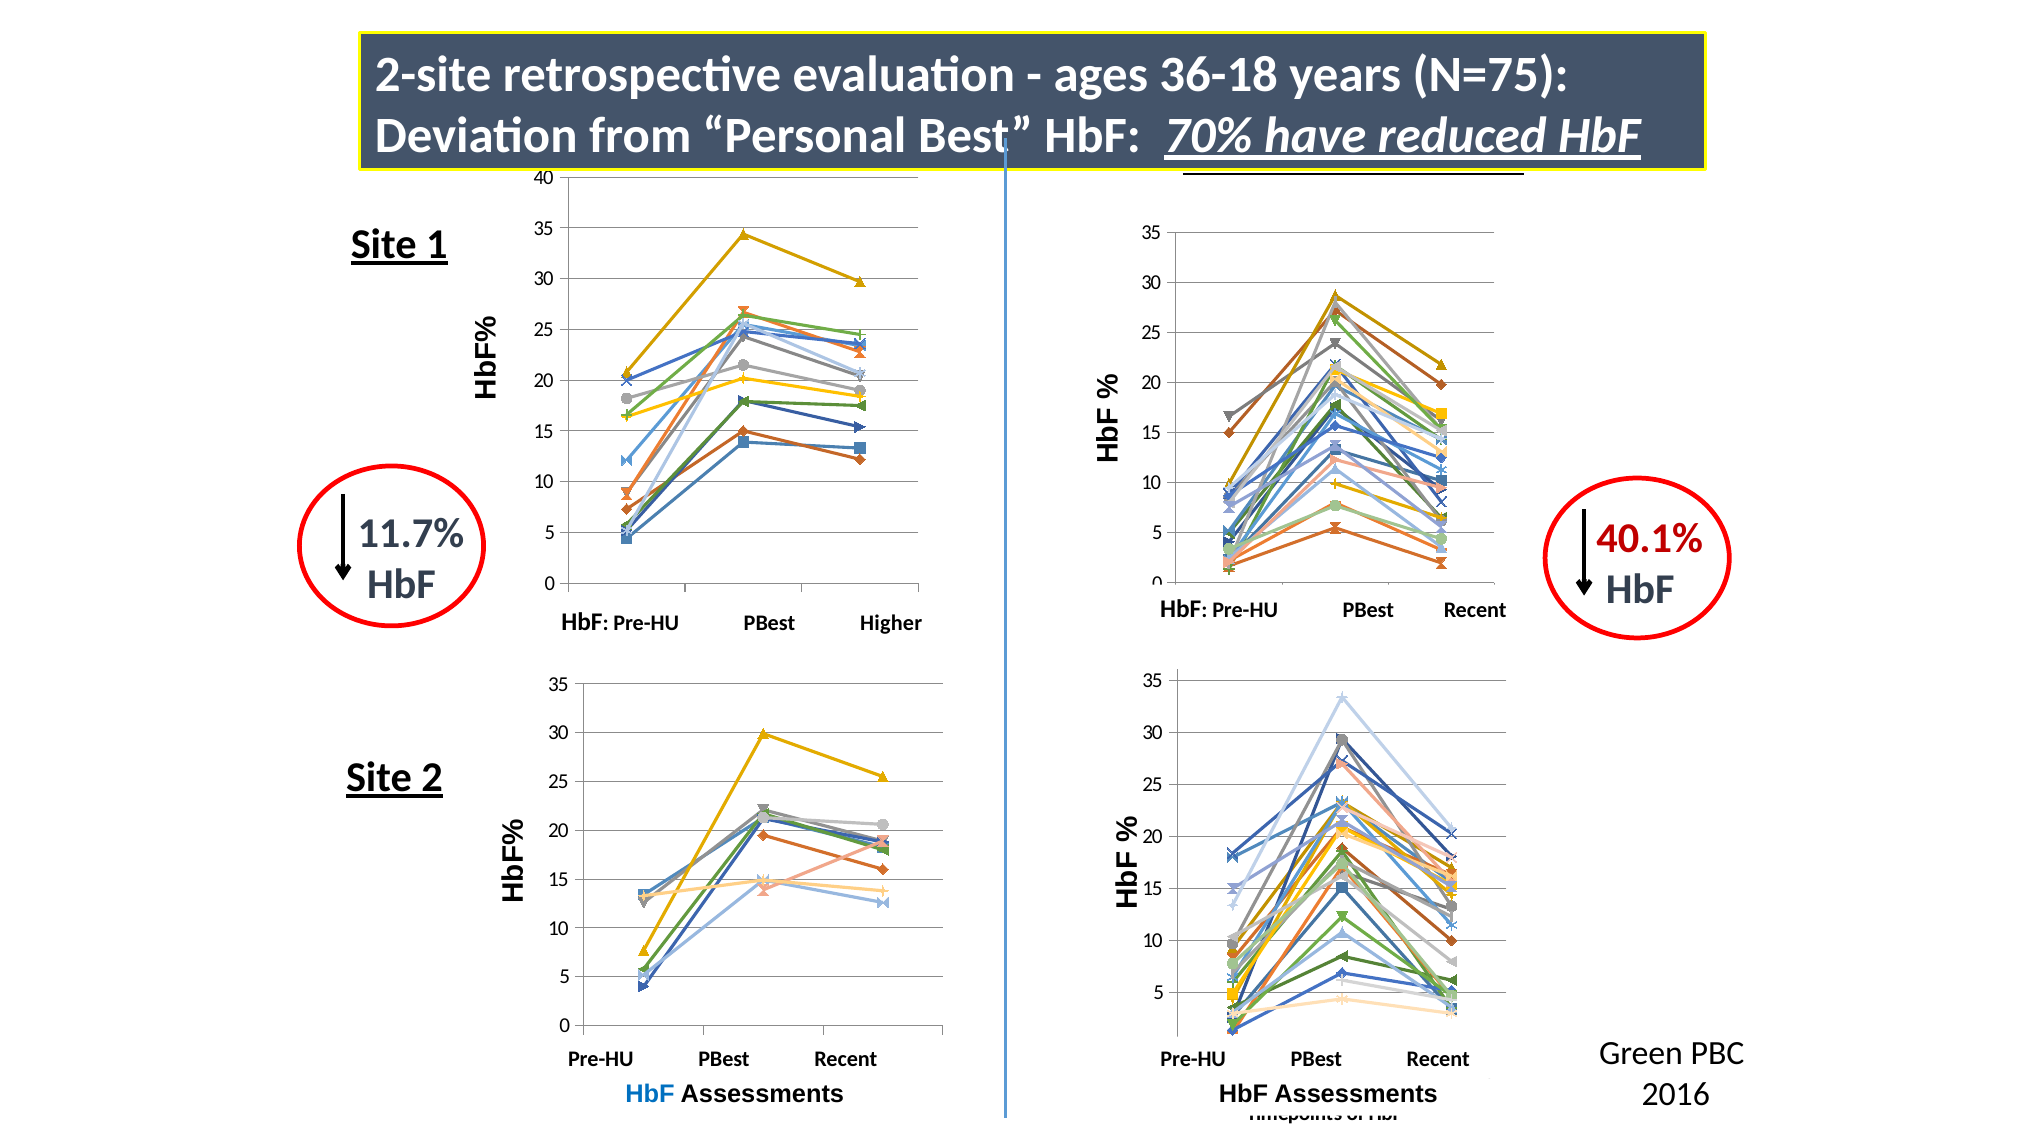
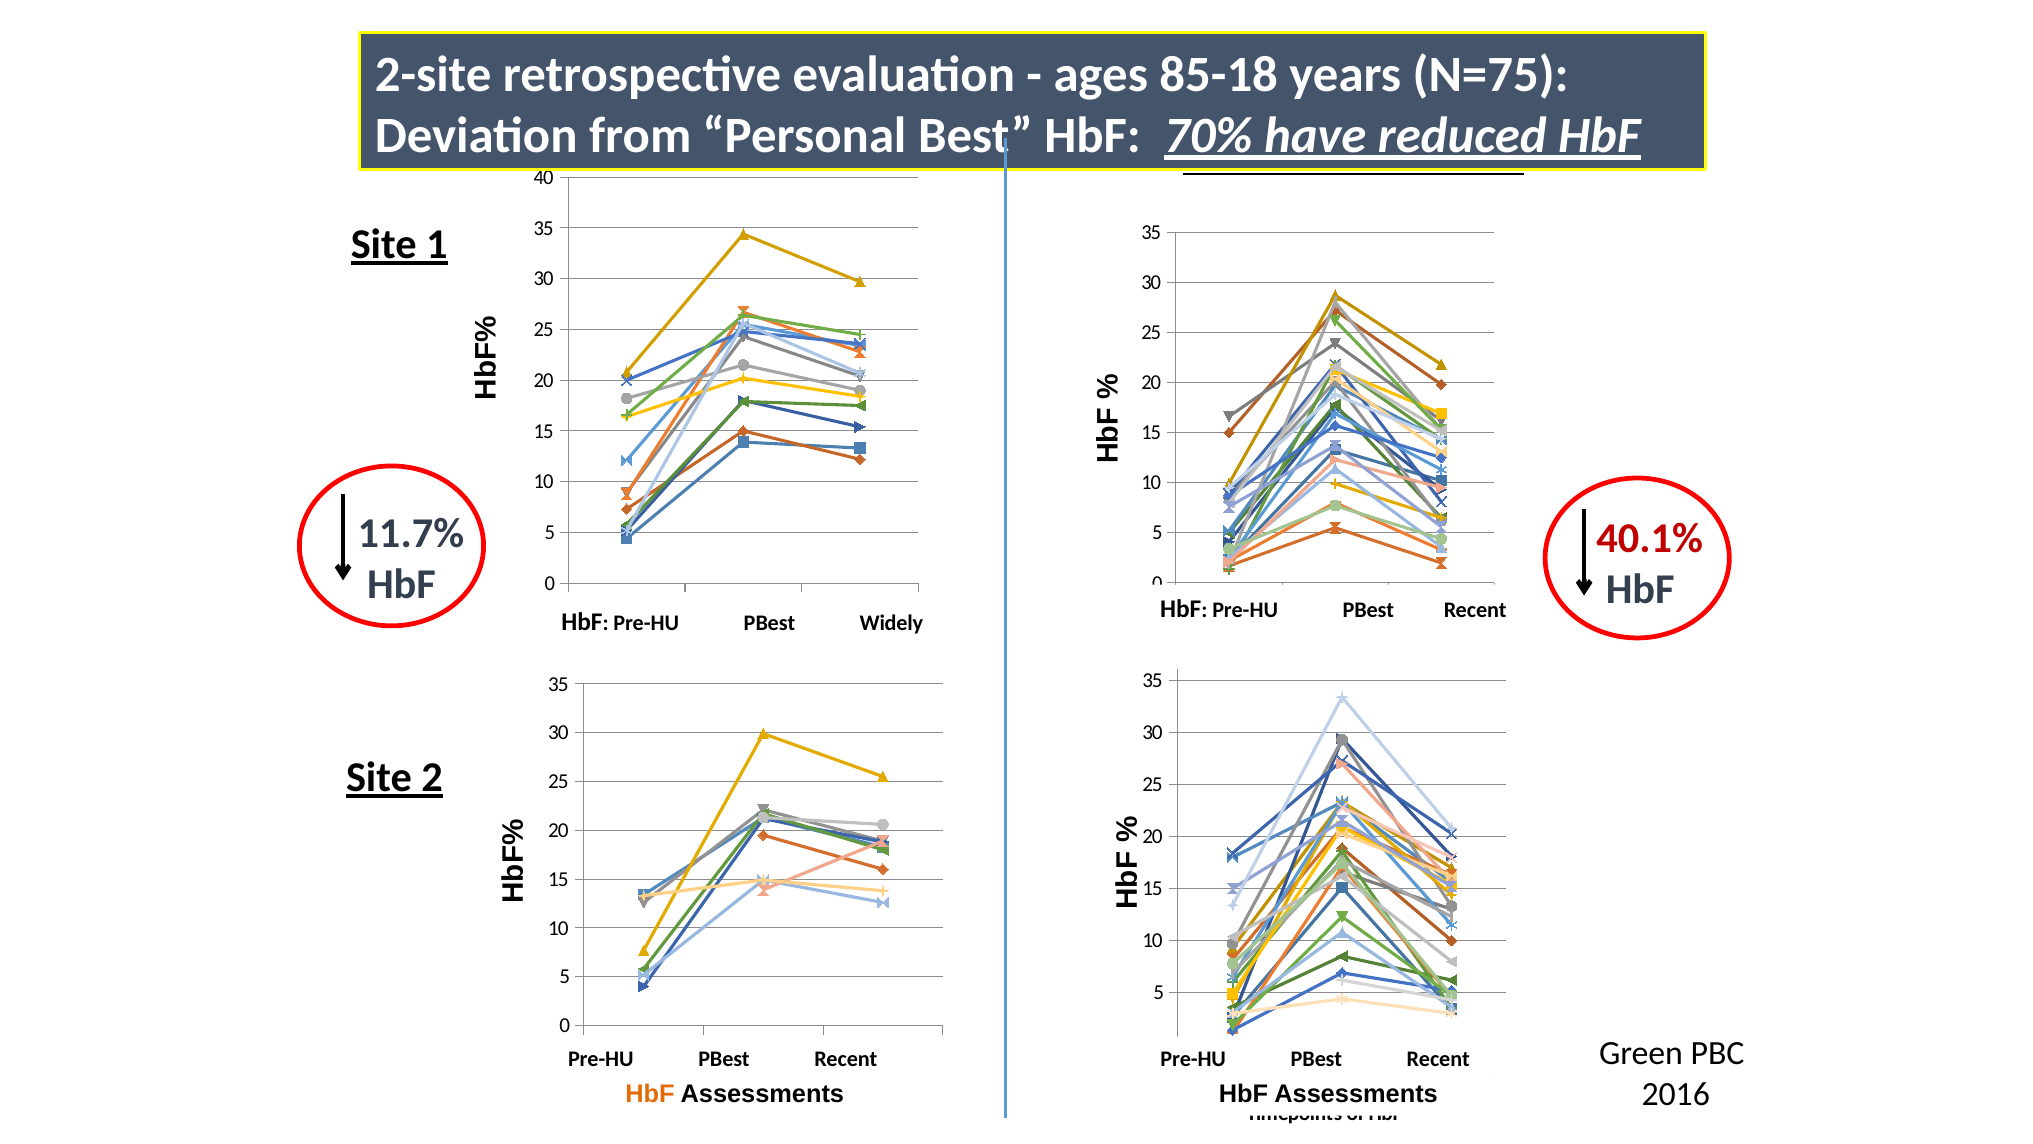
36-18: 36-18 -> 85-18
Higher: Higher -> Widely
HbF at (650, 1094) colour: blue -> orange
